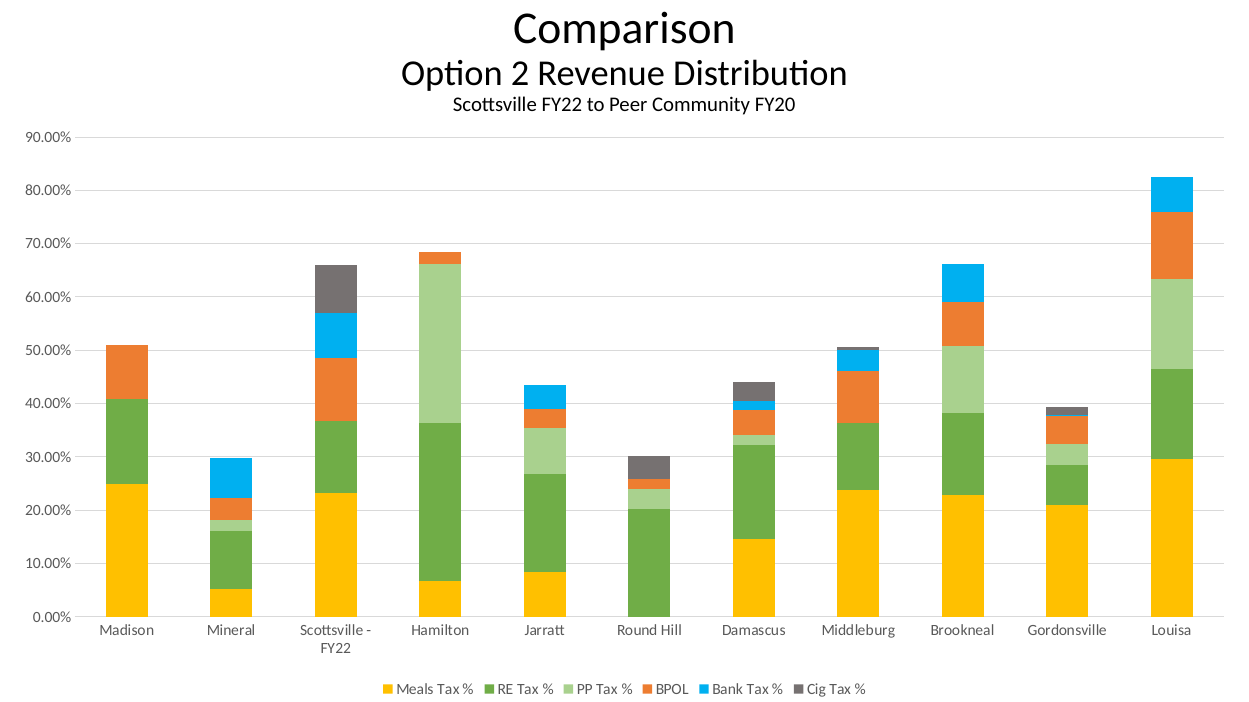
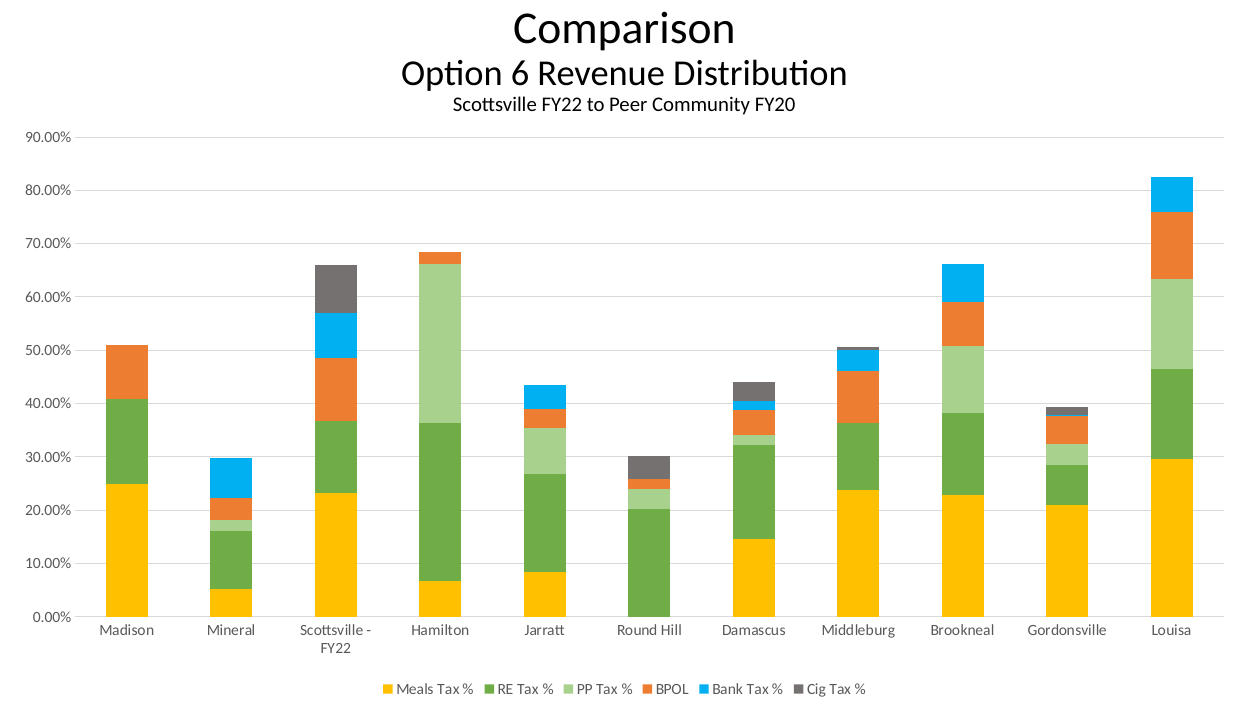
2: 2 -> 6
